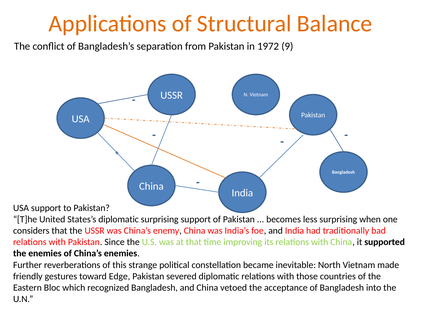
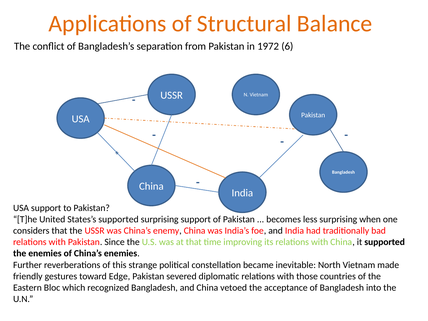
9: 9 -> 6
States’s diplomatic: diplomatic -> supported
